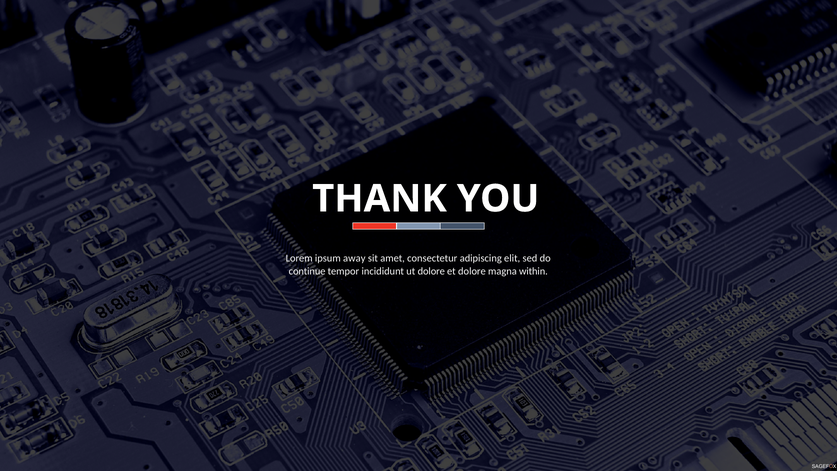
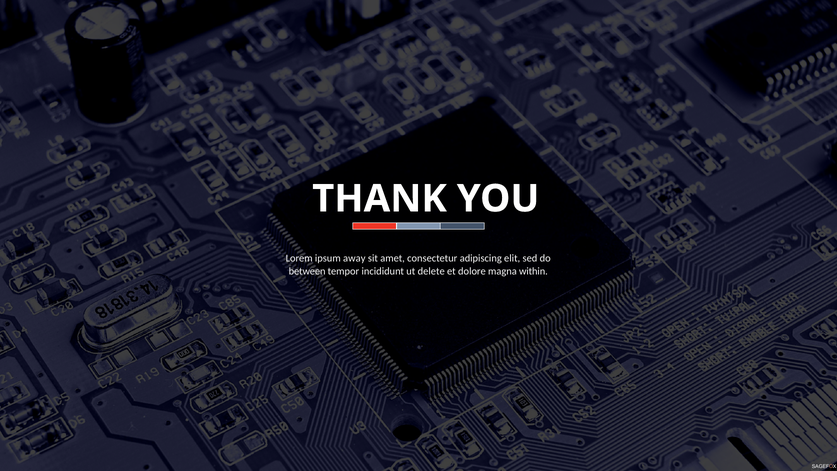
continue: continue -> between
ut dolore: dolore -> delete
